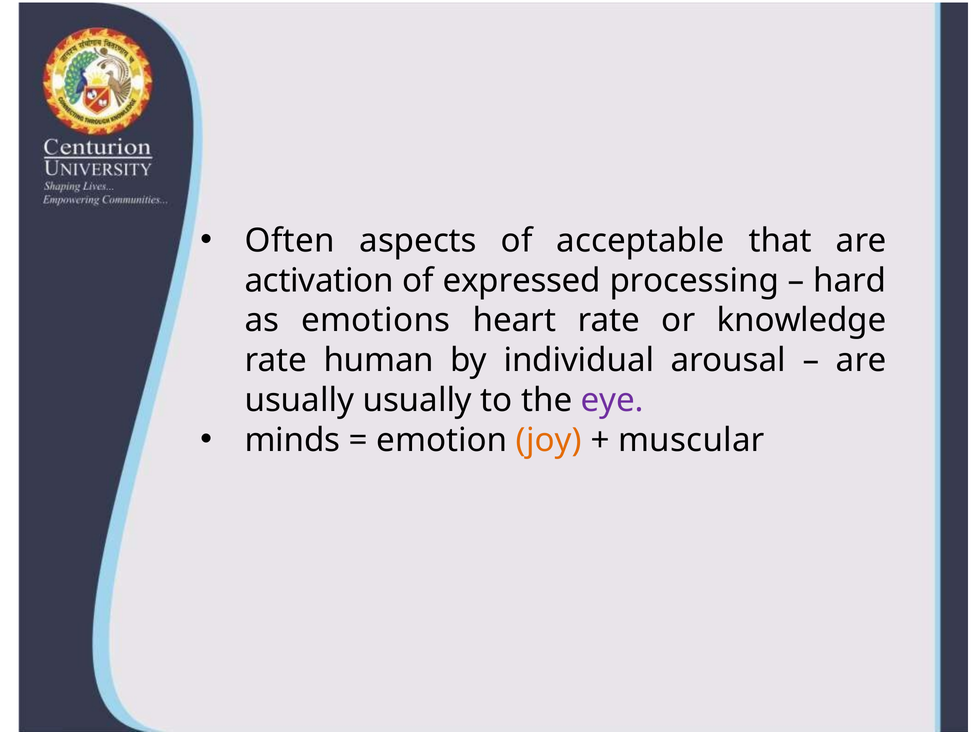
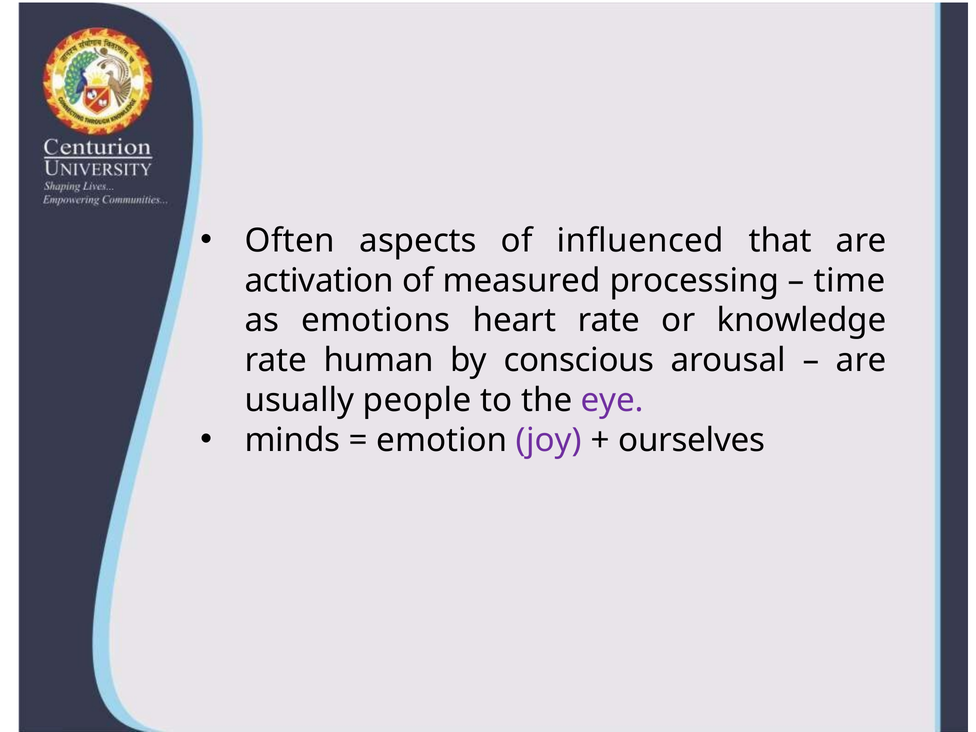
acceptable: acceptable -> influenced
expressed: expressed -> measured
hard: hard -> time
individual: individual -> conscious
usually usually: usually -> people
joy colour: orange -> purple
muscular: muscular -> ourselves
